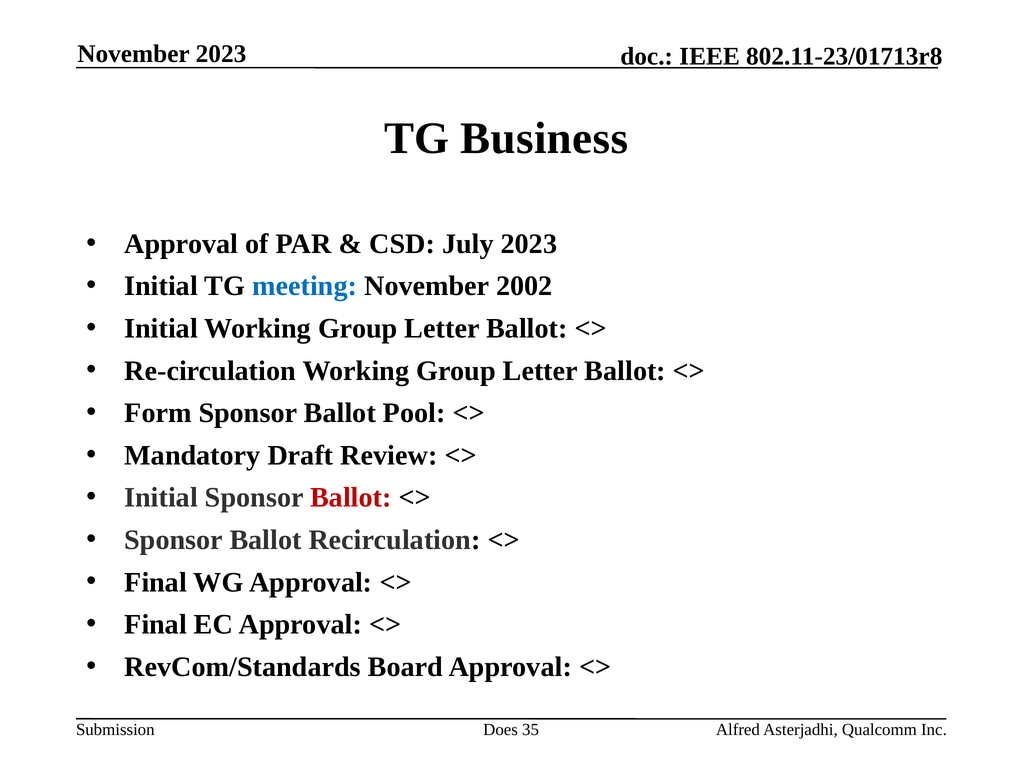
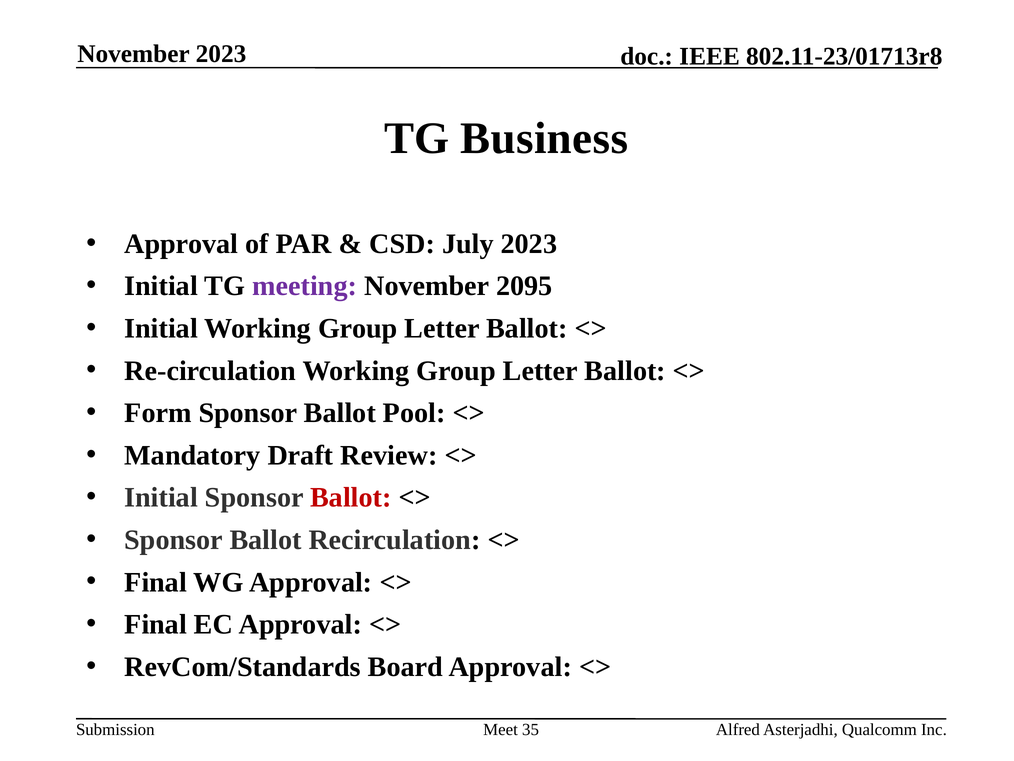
meeting colour: blue -> purple
2002: 2002 -> 2095
Does: Does -> Meet
